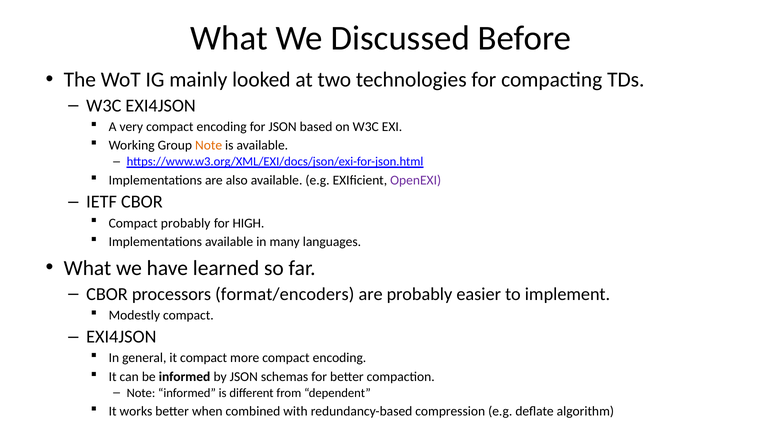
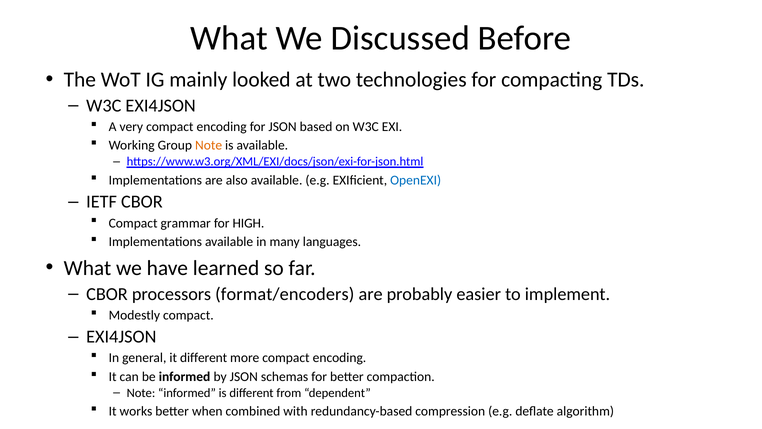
OpenEXI colour: purple -> blue
Compact probably: probably -> grammar
it compact: compact -> different
